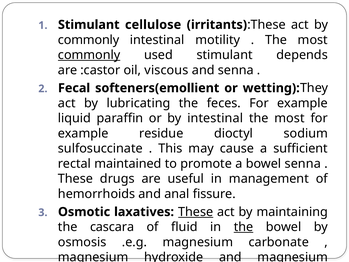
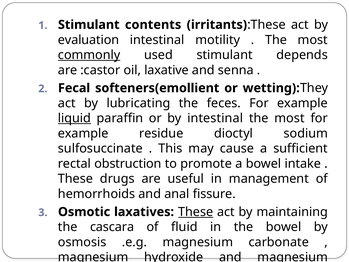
cellulose: cellulose -> contents
commonly at (89, 40): commonly -> evaluation
viscous: viscous -> laxative
liquid underline: none -> present
maintained: maintained -> obstruction
bowel senna: senna -> intake
the at (244, 227) underline: present -> none
